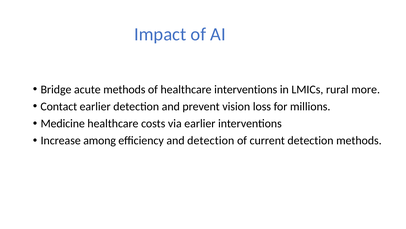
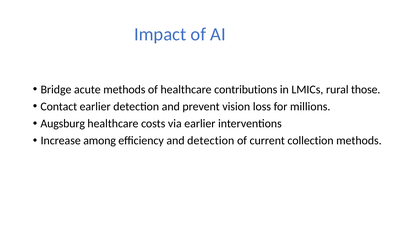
healthcare interventions: interventions -> contributions
more: more -> those
Medicine: Medicine -> Augsburg
current detection: detection -> collection
